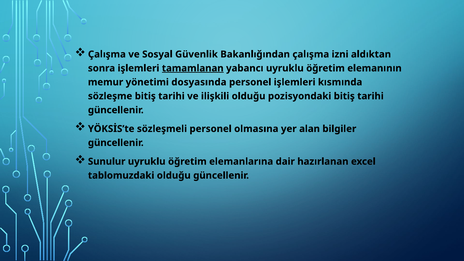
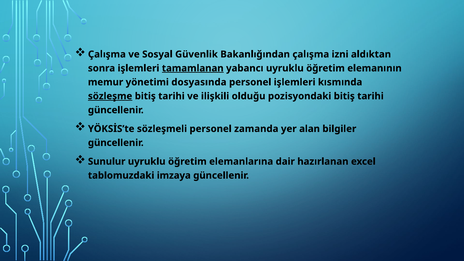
sözleşme underline: none -> present
olmasına: olmasına -> zamanda
tablomuzdaki olduğu: olduğu -> imzaya
